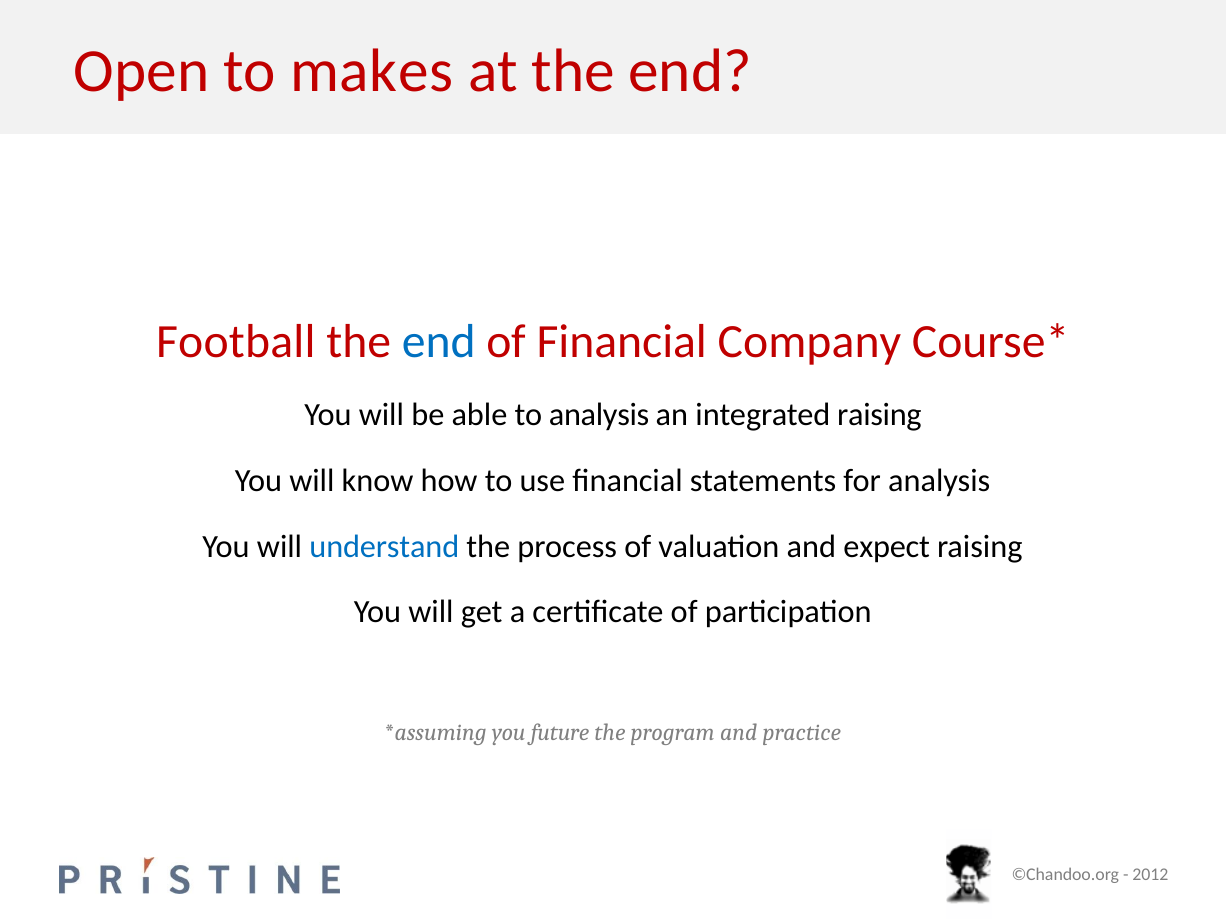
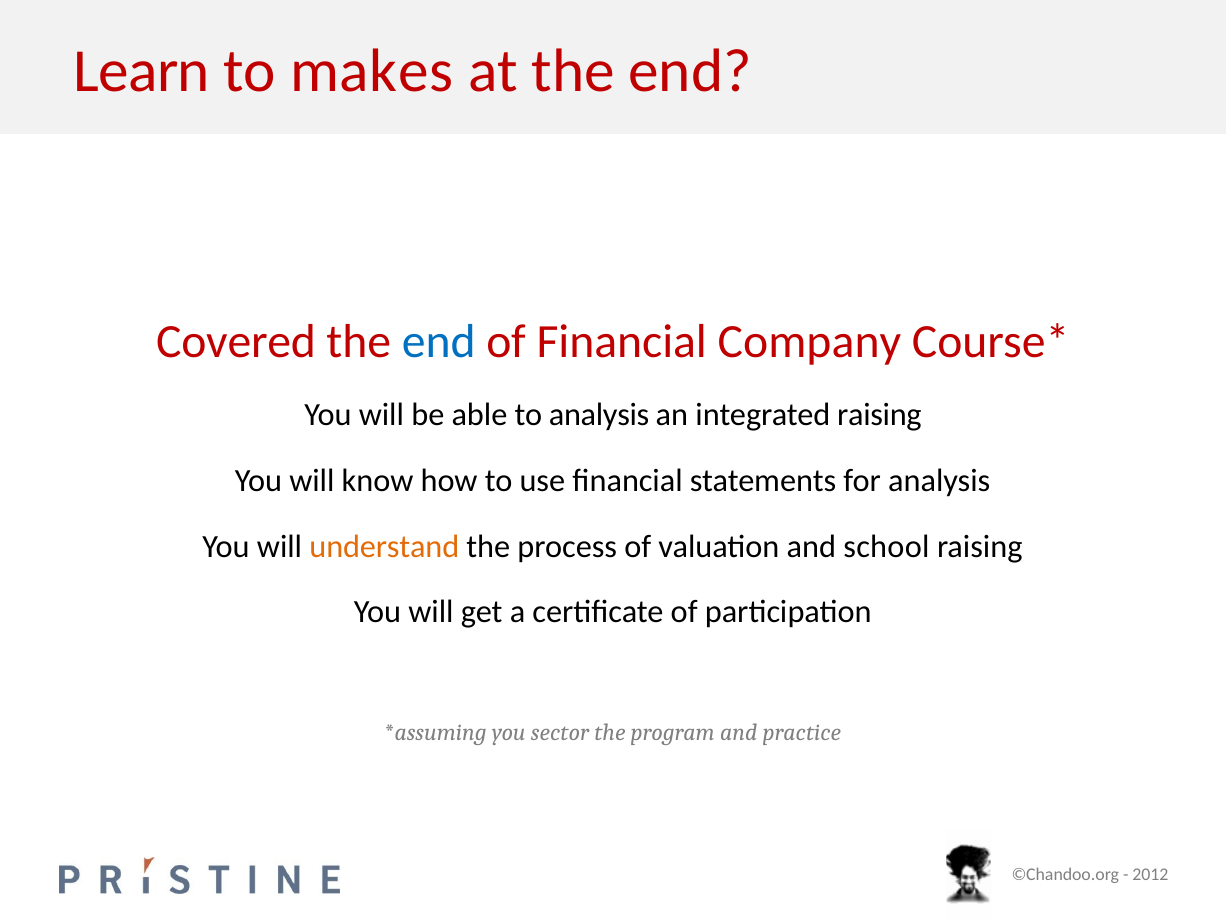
Open: Open -> Learn
Football: Football -> Covered
understand colour: blue -> orange
expect: expect -> school
future: future -> sector
